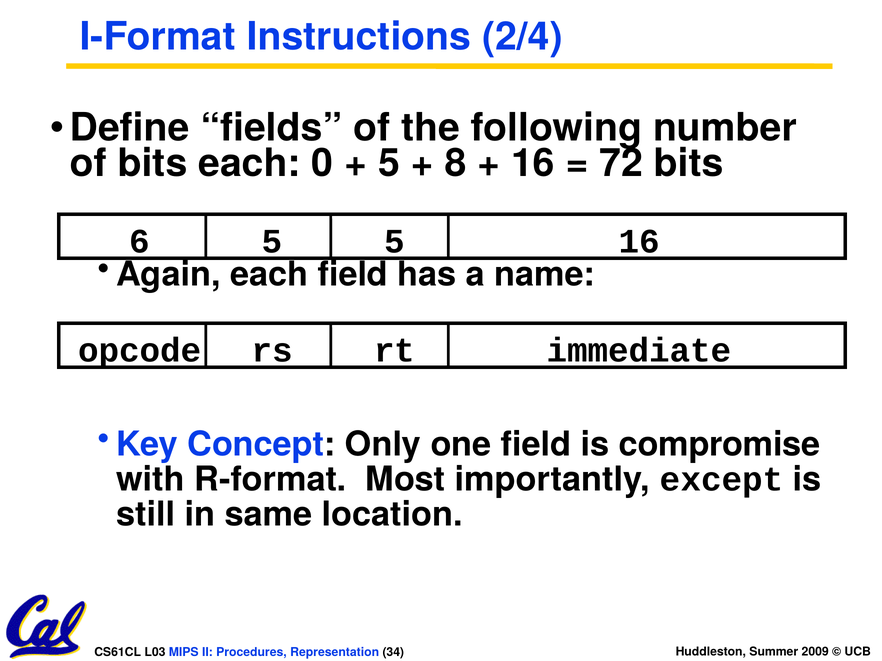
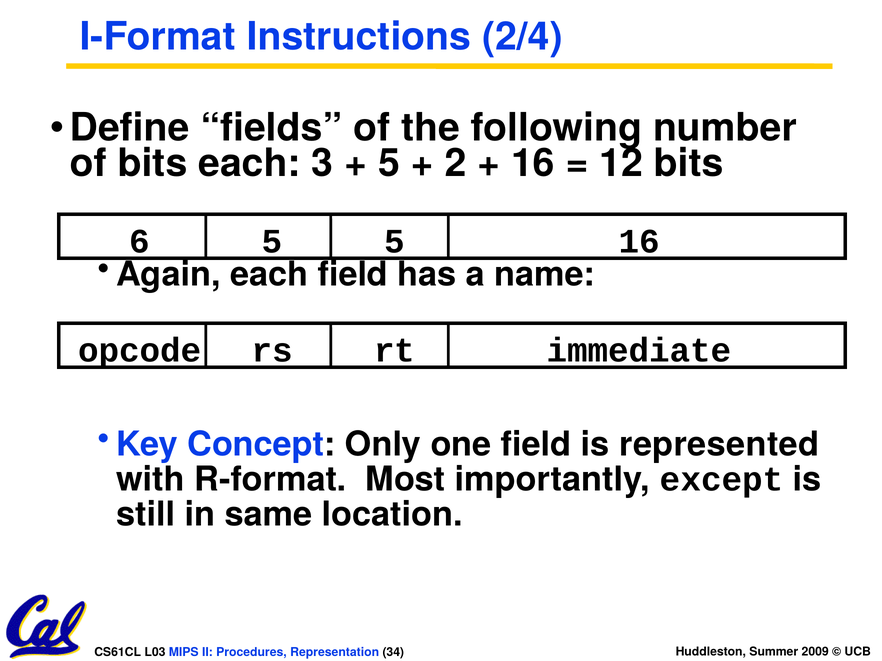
0: 0 -> 3
8: 8 -> 2
72: 72 -> 12
compromise: compromise -> represented
